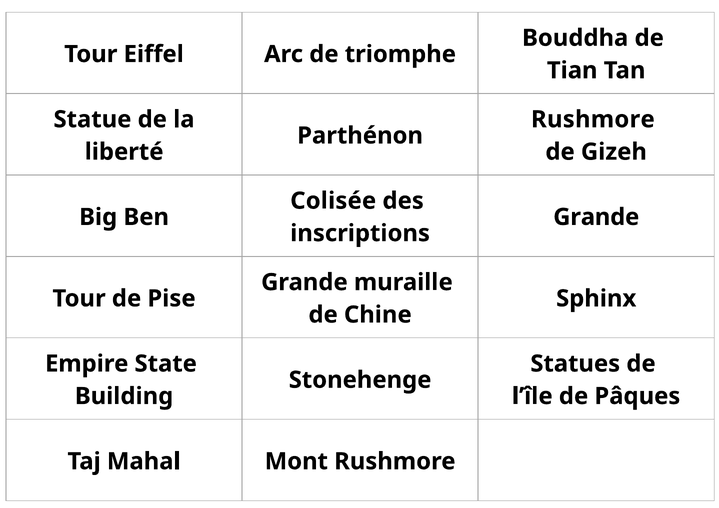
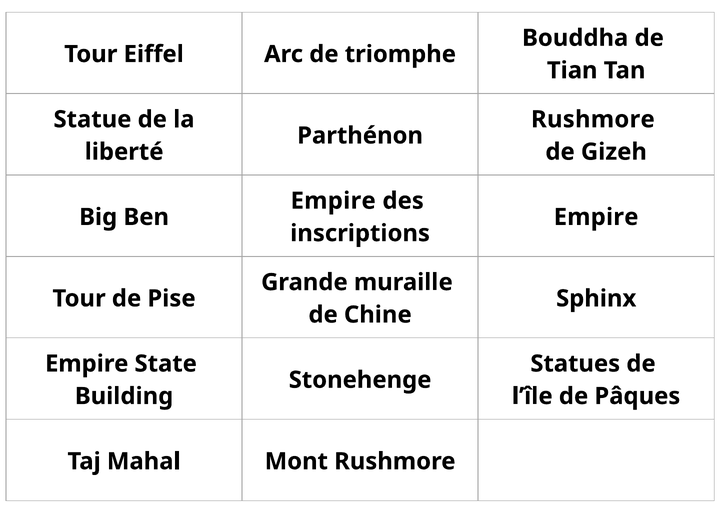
Colisée at (333, 201): Colisée -> Empire
Grande at (596, 217): Grande -> Empire
